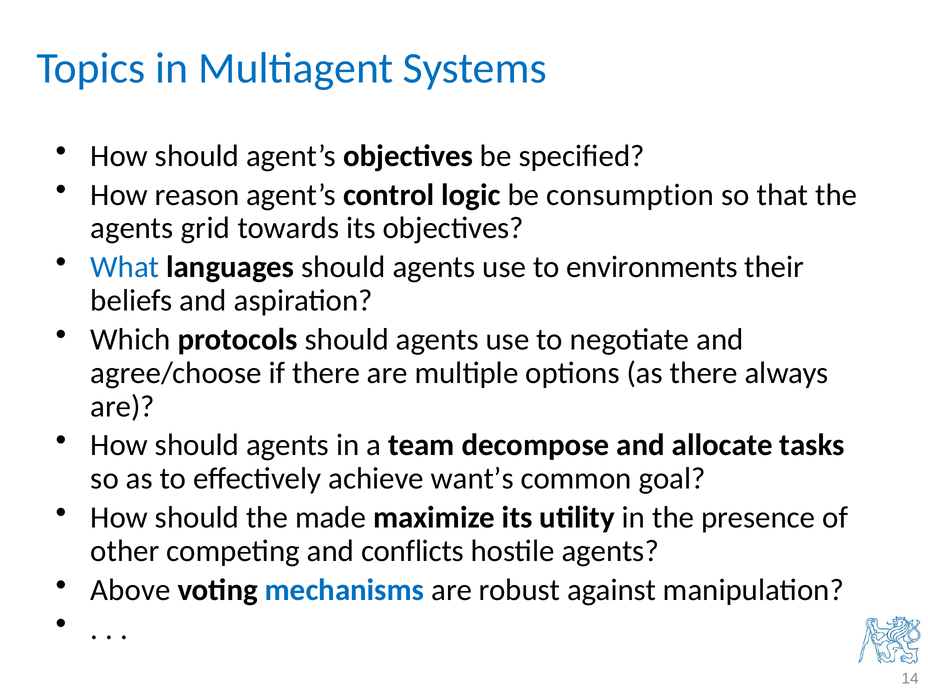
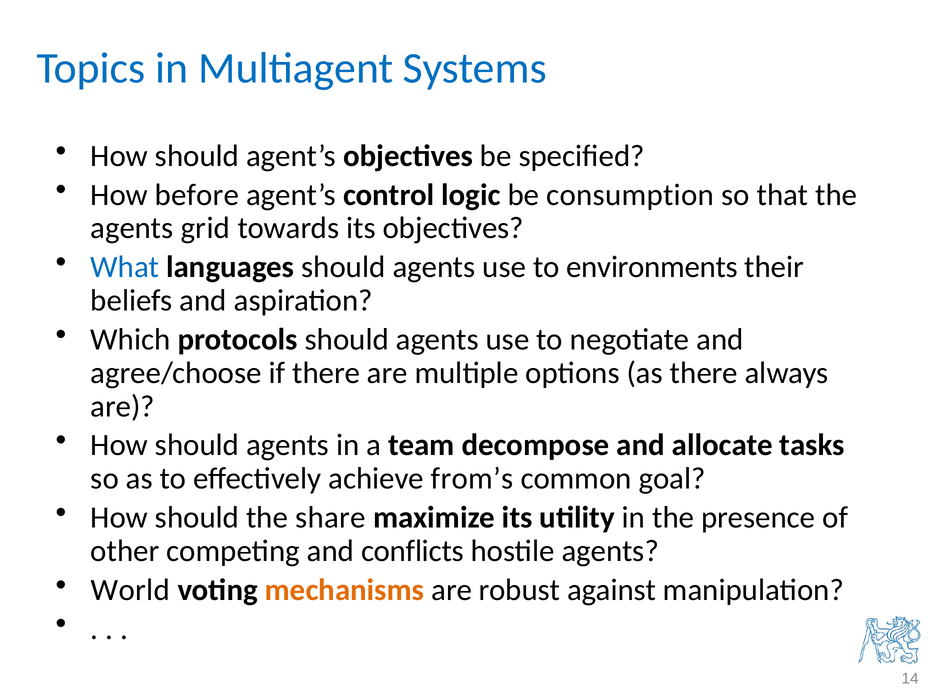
reason: reason -> before
want’s: want’s -> from’s
made: made -> share
Above: Above -> World
mechanisms colour: blue -> orange
